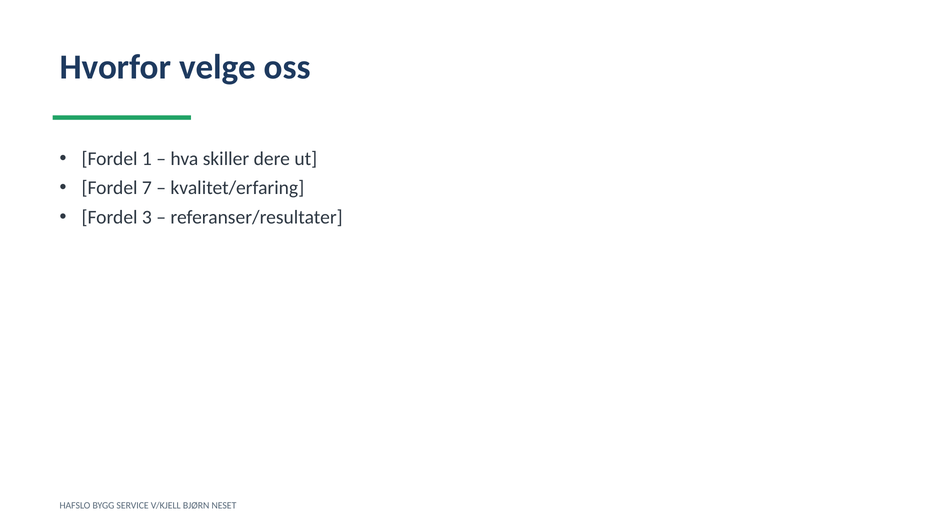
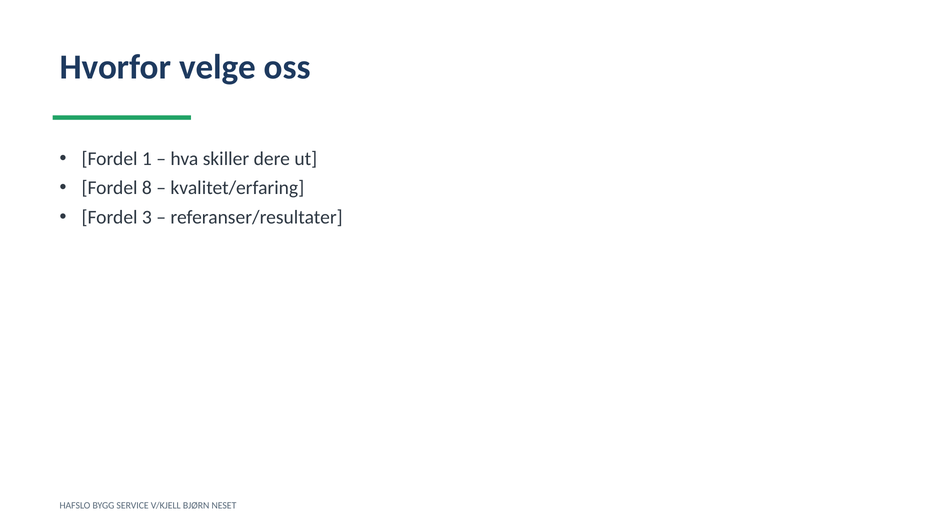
7: 7 -> 8
